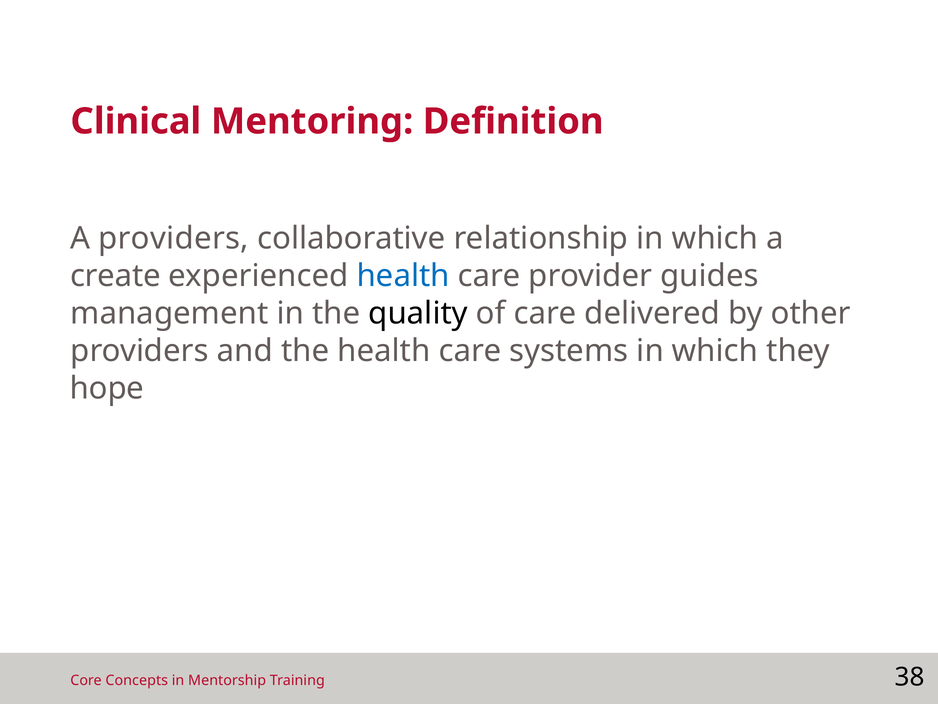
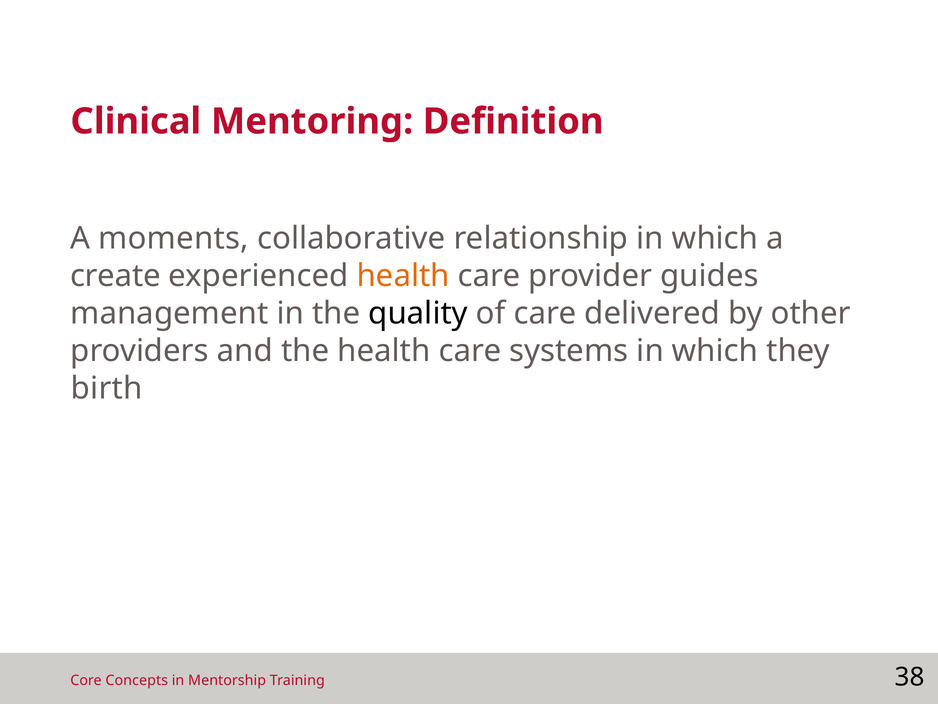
A providers: providers -> moments
health at (403, 276) colour: blue -> orange
hope: hope -> birth
